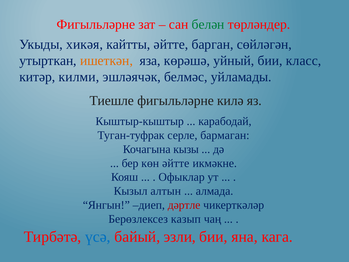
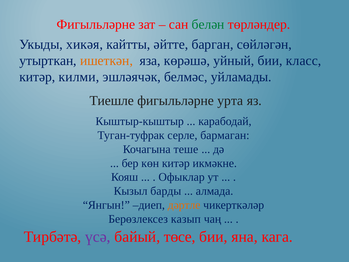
килә: килә -> урта
кызы: кызы -> теше
көн әйтте: әйтте -> китәр
алтын: алтын -> барды
дәртле colour: red -> orange
үсә colour: blue -> purple
эзли: эзли -> төсе
